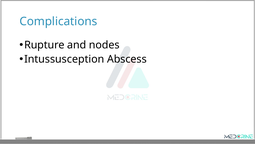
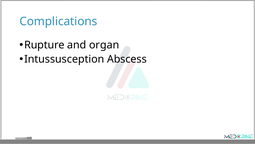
nodes: nodes -> organ
